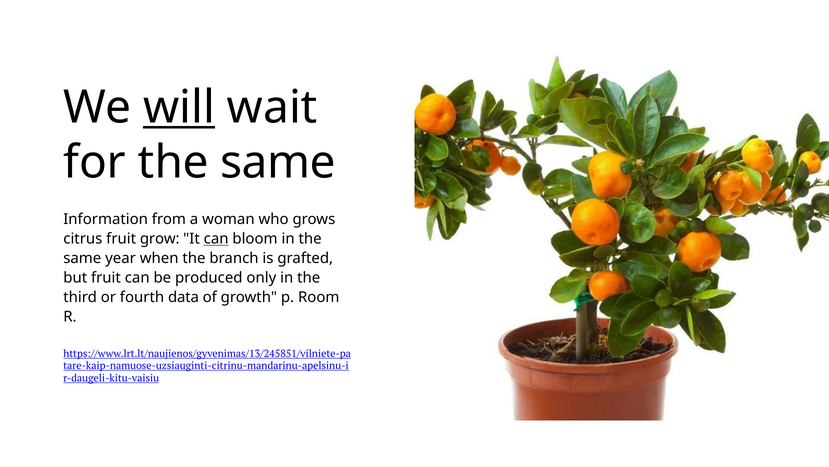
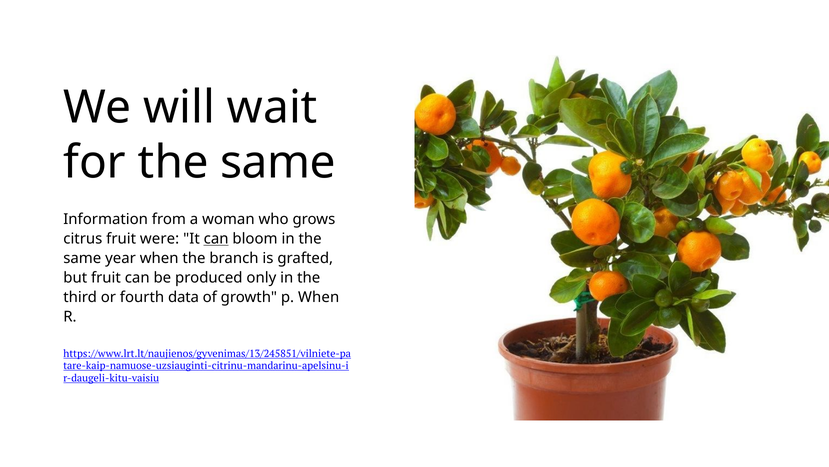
will underline: present -> none
grow: grow -> were
p Room: Room -> When
